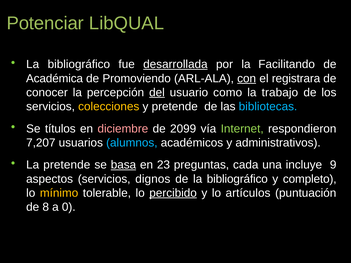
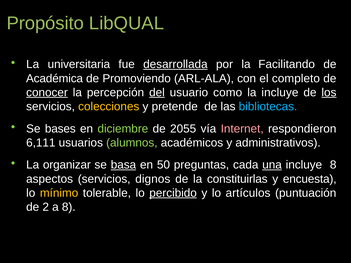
Potenciar: Potenciar -> Propósito
bibliográfico at (79, 64): bibliográfico -> universitaria
con underline: present -> none
registrara: registrara -> completo
conocer underline: none -> present
la trabajo: trabajo -> incluye
los underline: none -> present
títulos: títulos -> bases
diciembre colour: pink -> light green
2099: 2099 -> 2055
Internet colour: light green -> pink
7,207: 7,207 -> 6,111
alumnos colour: light blue -> light green
La pretende: pretende -> organizar
23: 23 -> 50
una underline: none -> present
incluye 9: 9 -> 8
de la bibliográfico: bibliográfico -> constituirlas
completo: completo -> encuesta
8: 8 -> 2
a 0: 0 -> 8
